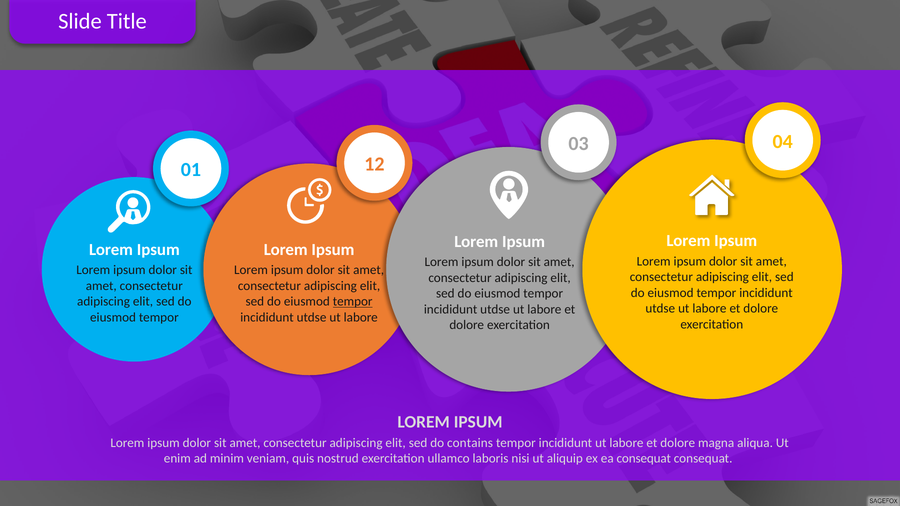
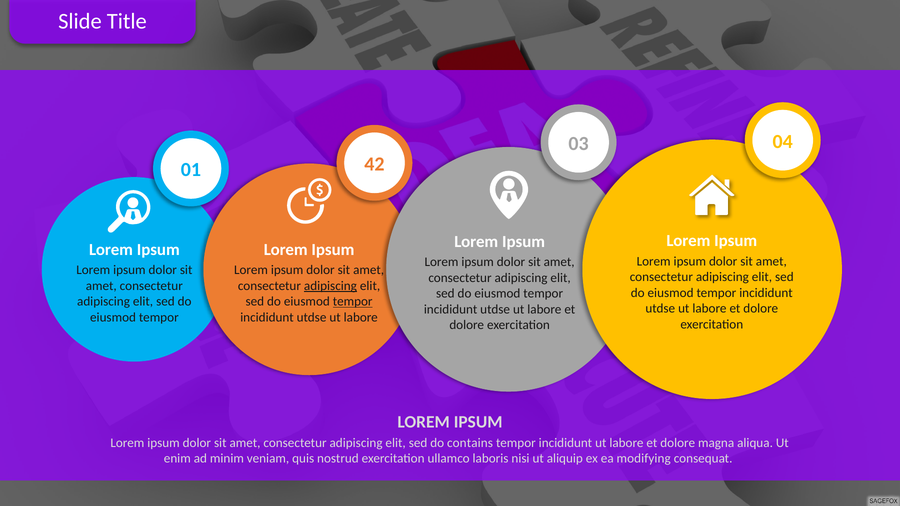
12: 12 -> 42
adipiscing at (330, 286) underline: none -> present
ea consequat: consequat -> modifying
